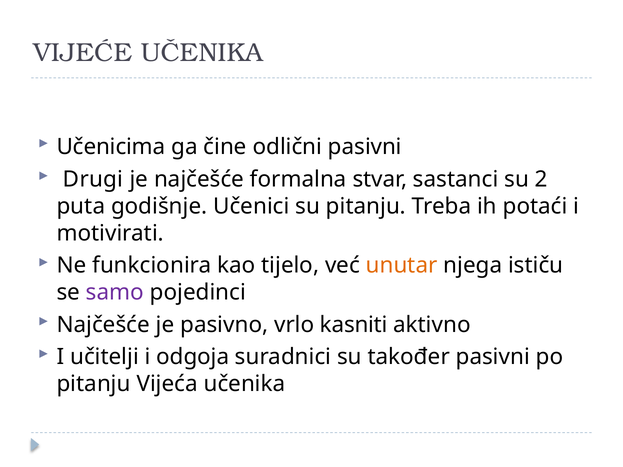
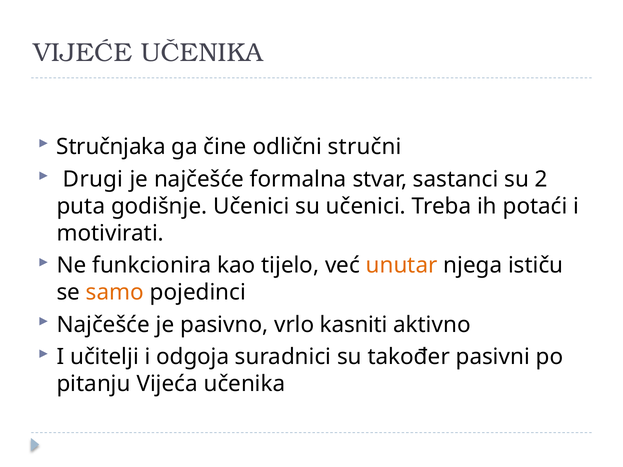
Učenicima: Učenicima -> Stručnjaka
odlični pasivni: pasivni -> stručni
su pitanju: pitanju -> učenici
samo colour: purple -> orange
